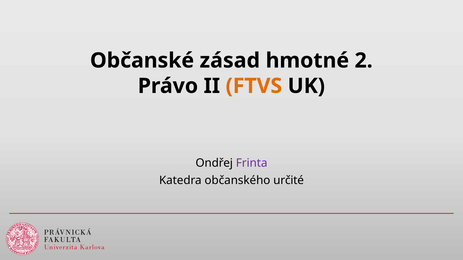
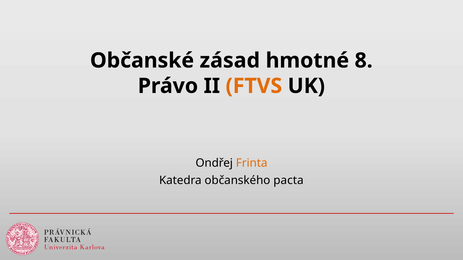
2: 2 -> 8
Frinta colour: purple -> orange
určité: určité -> pacta
